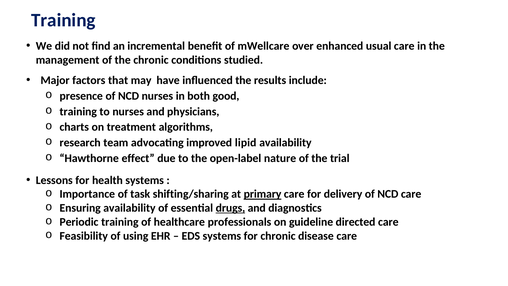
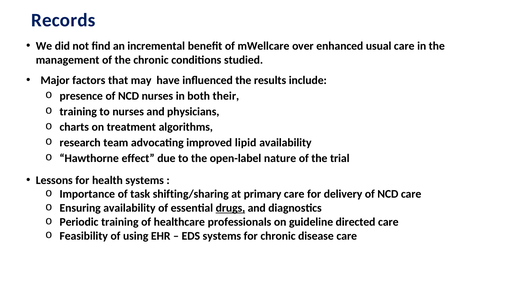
Training at (63, 20): Training -> Records
good: good -> their
primary underline: present -> none
